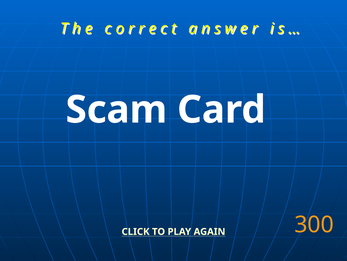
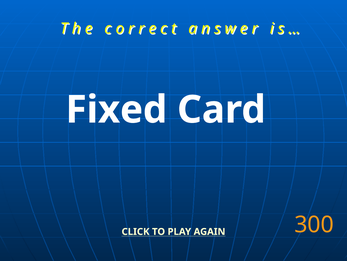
Scam: Scam -> Fixed
